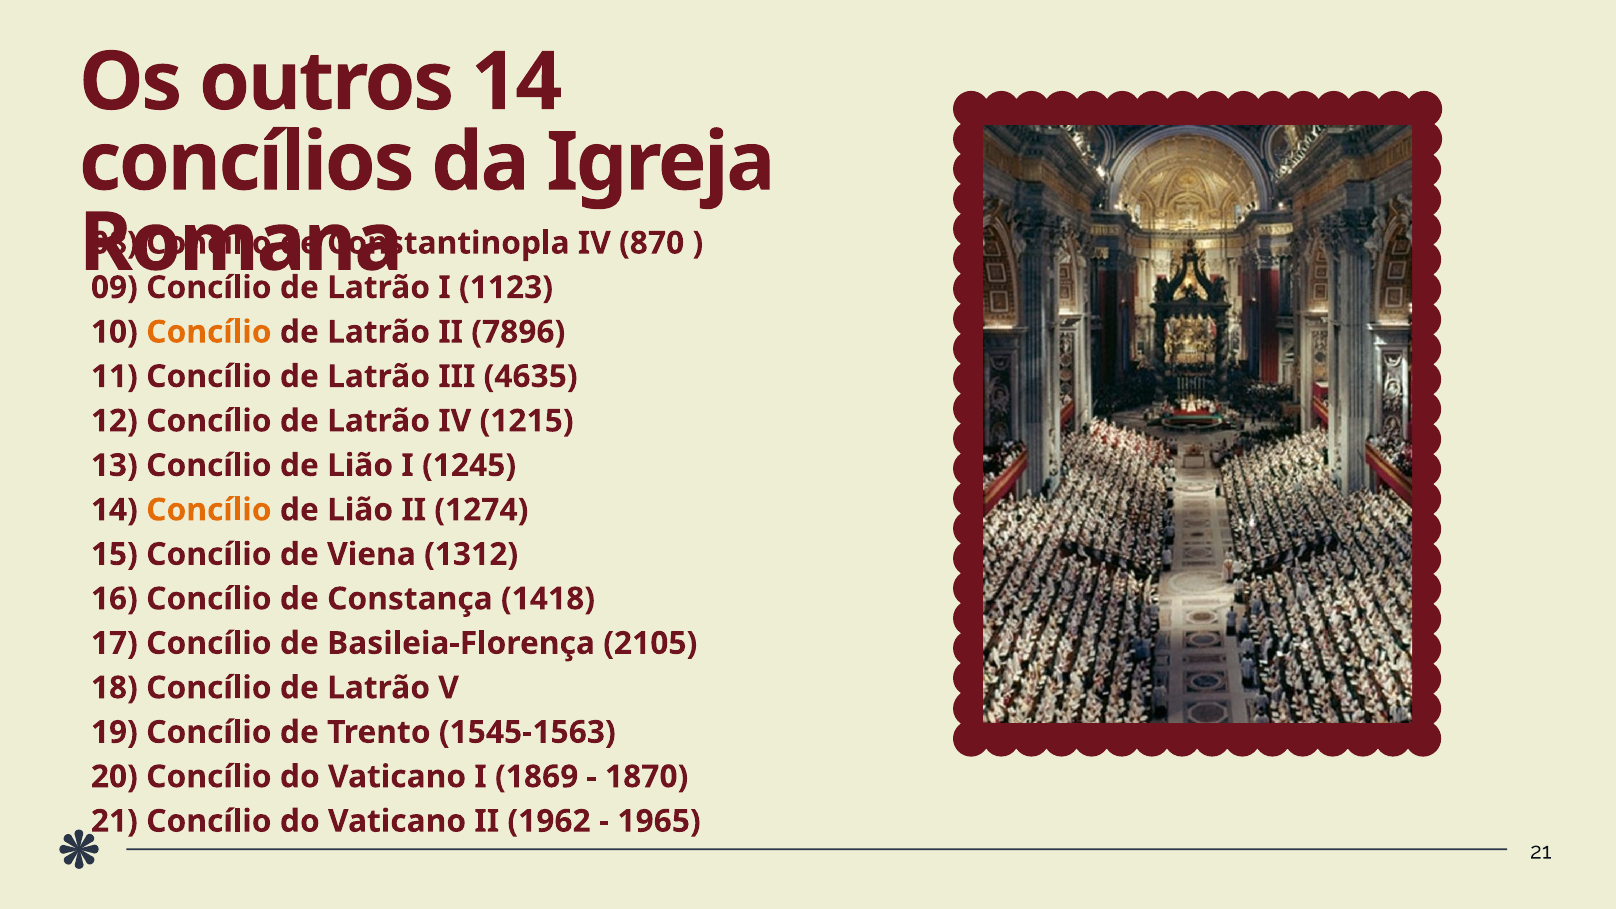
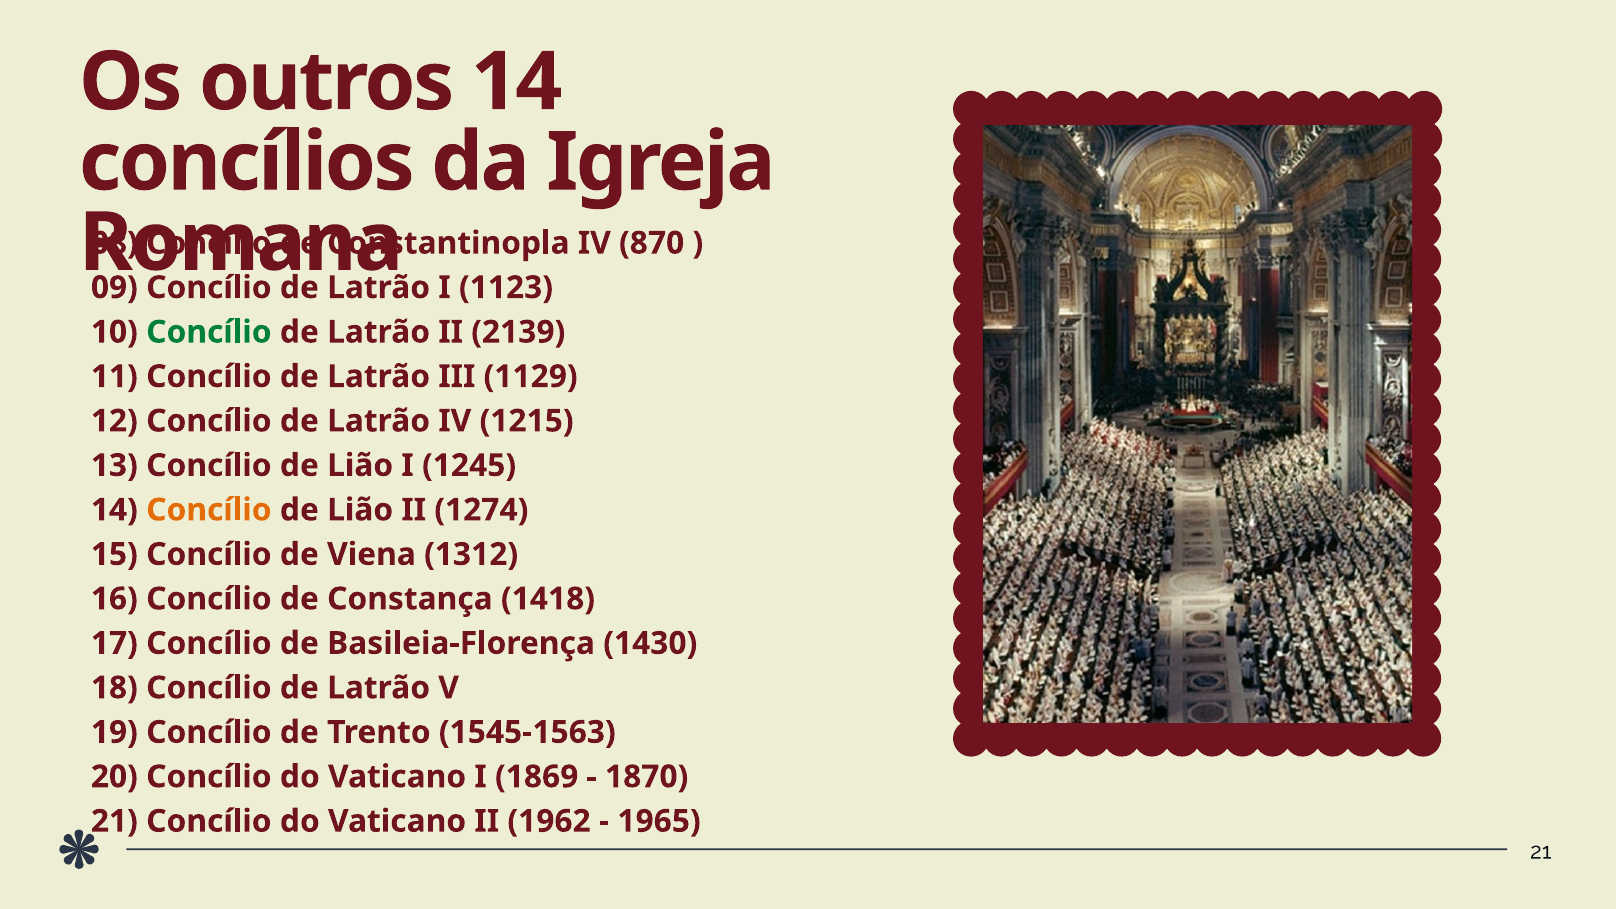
Concílio at (209, 332) colour: orange -> green
7896: 7896 -> 2139
4635: 4635 -> 1129
2105: 2105 -> 1430
